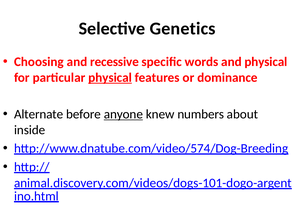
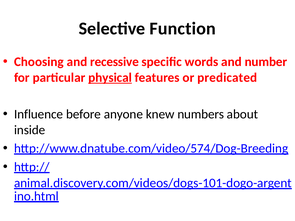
Genetics: Genetics -> Function
and physical: physical -> number
dominance: dominance -> predicated
Alternate: Alternate -> Influence
anyone underline: present -> none
